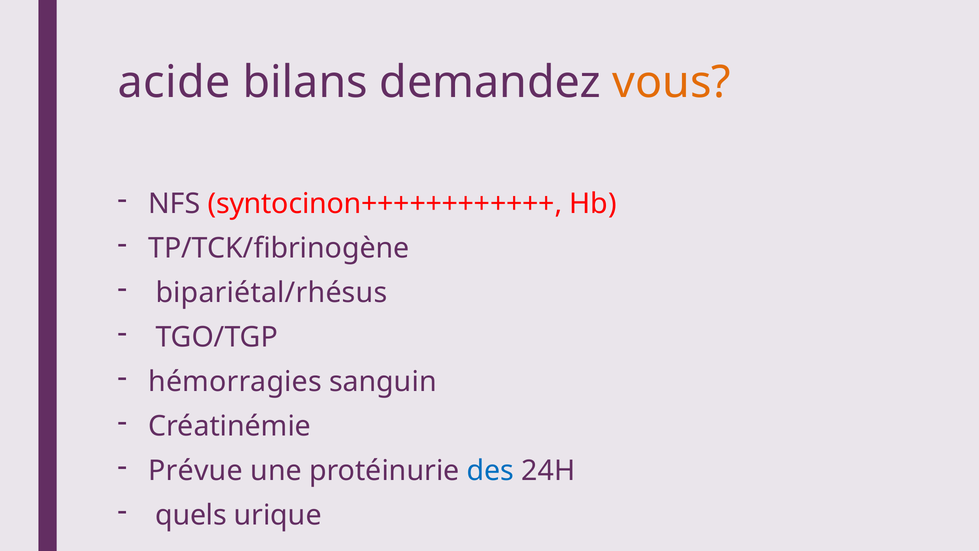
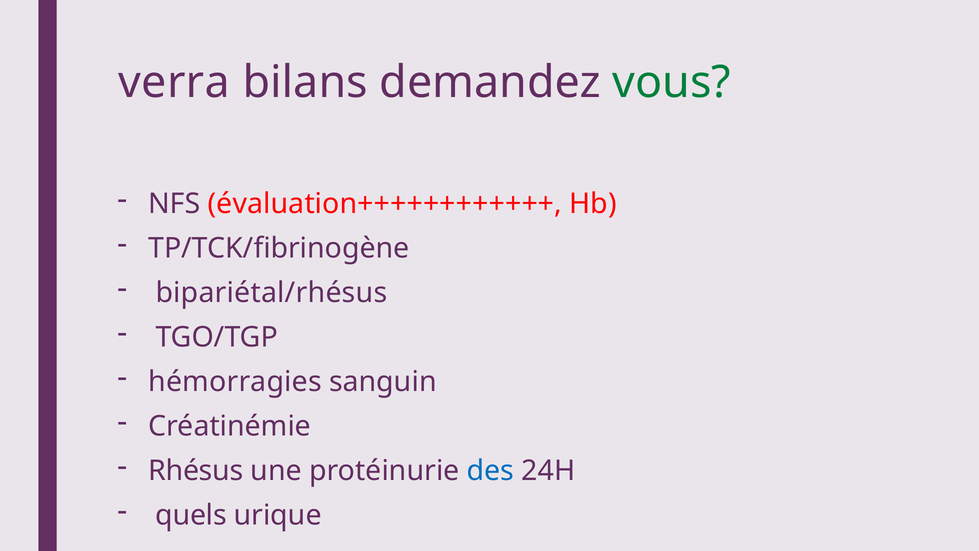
acide: acide -> verra
vous colour: orange -> green
syntocinon++++++++++++: syntocinon++++++++++++ -> évaluation++++++++++++
Prévue: Prévue -> Rhésus
